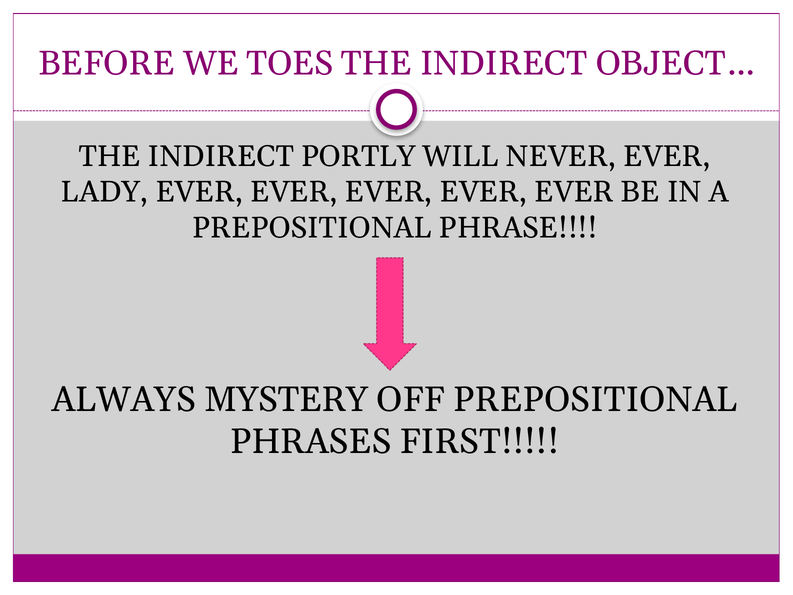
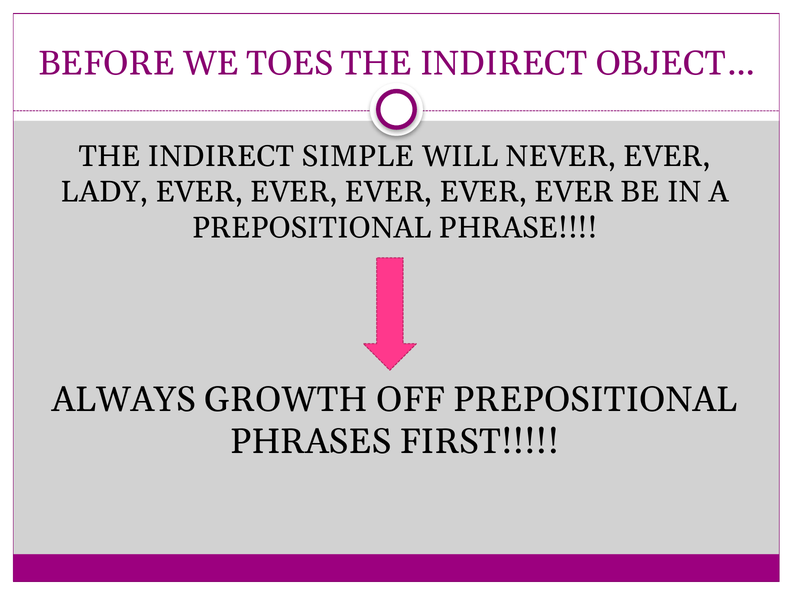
PORTLY: PORTLY -> SIMPLE
MYSTERY: MYSTERY -> GROWTH
